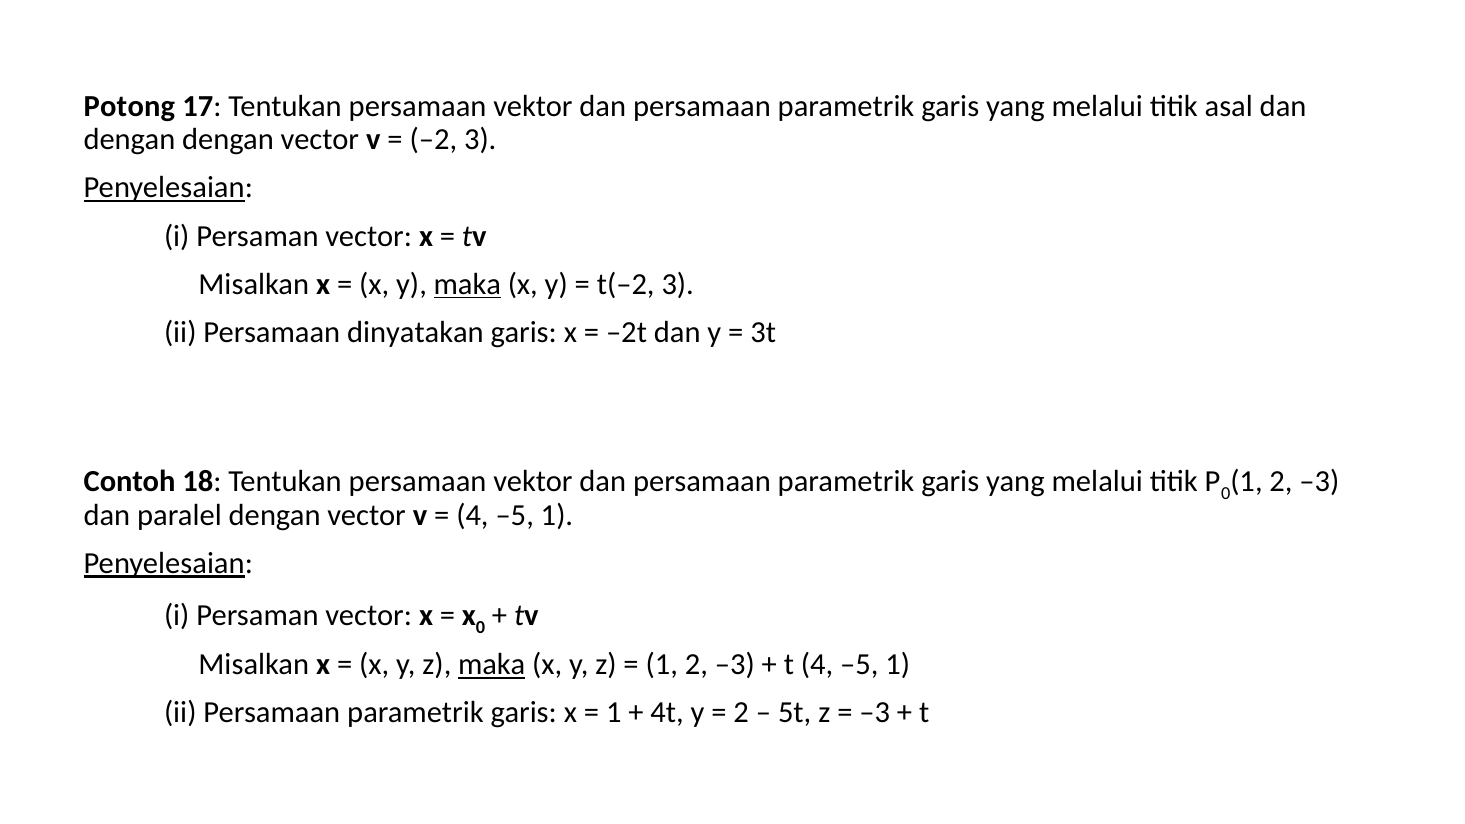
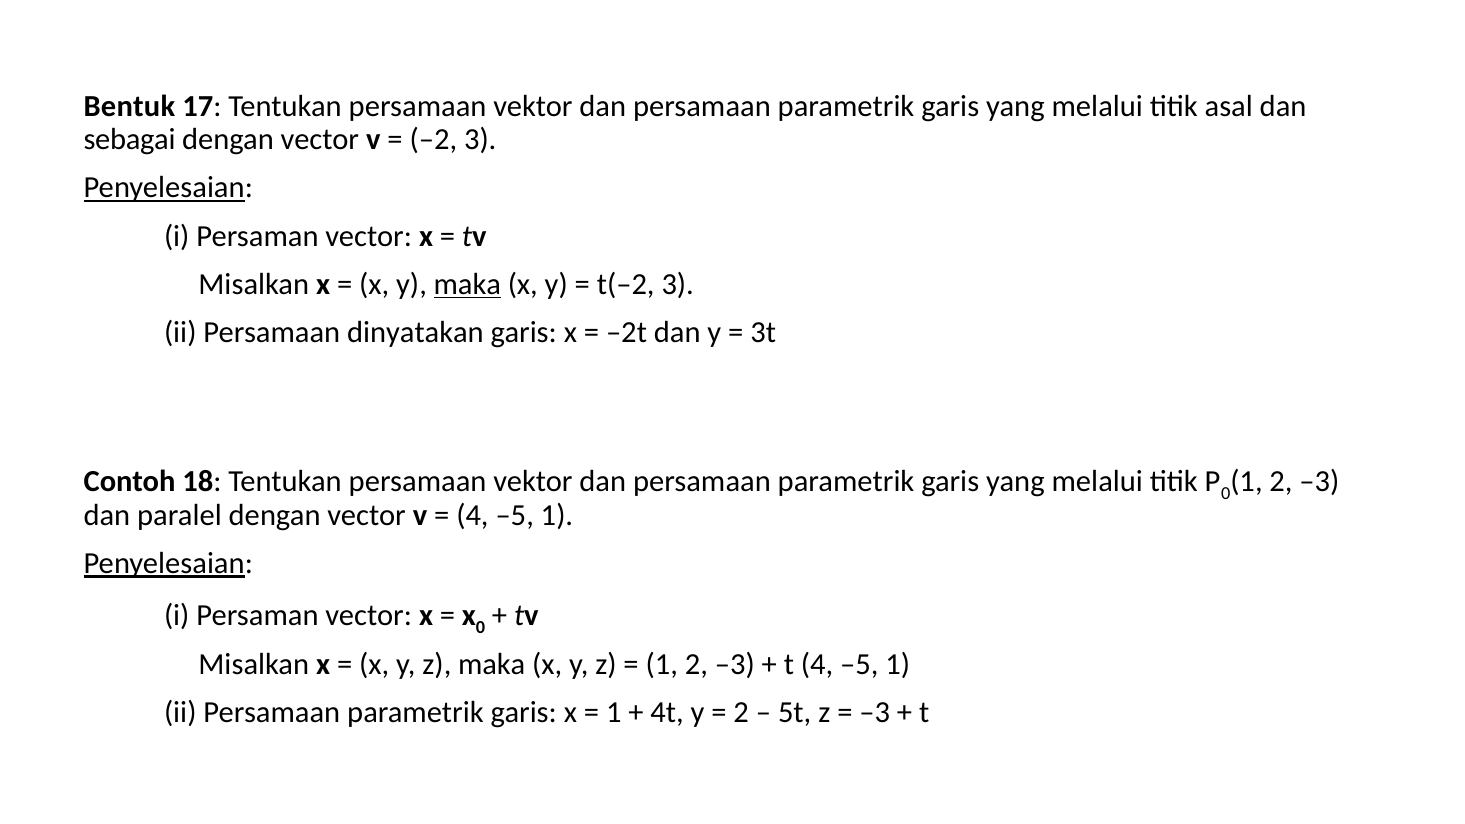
Potong: Potong -> Bentuk
dengan at (129, 140): dengan -> sebagai
maka at (492, 665) underline: present -> none
